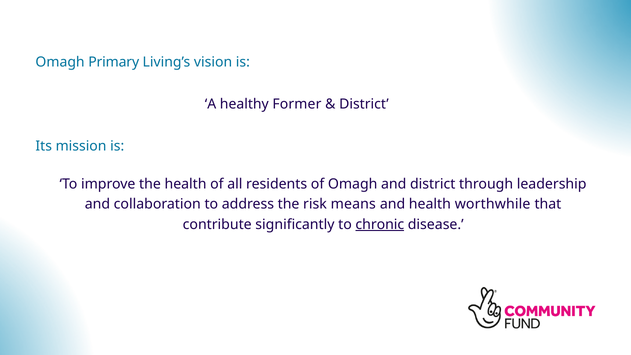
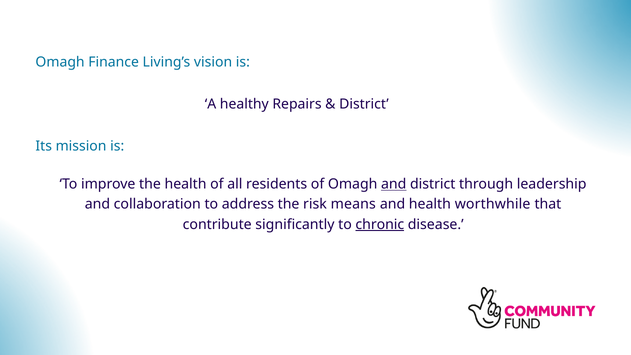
Primary: Primary -> Finance
Former: Former -> Repairs
and at (394, 184) underline: none -> present
